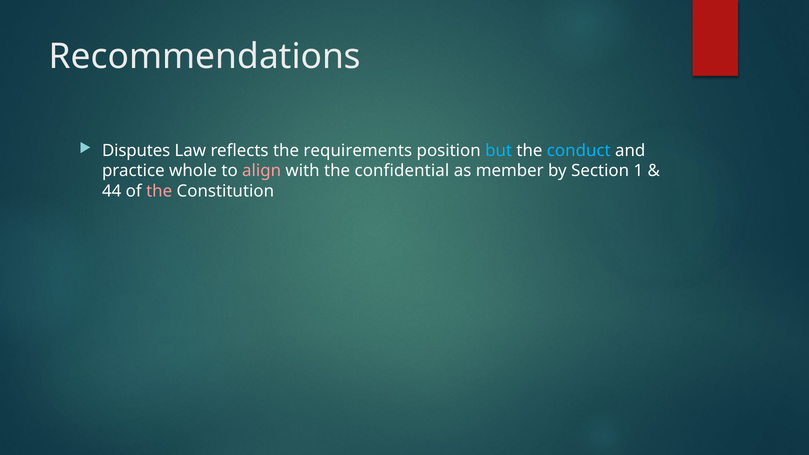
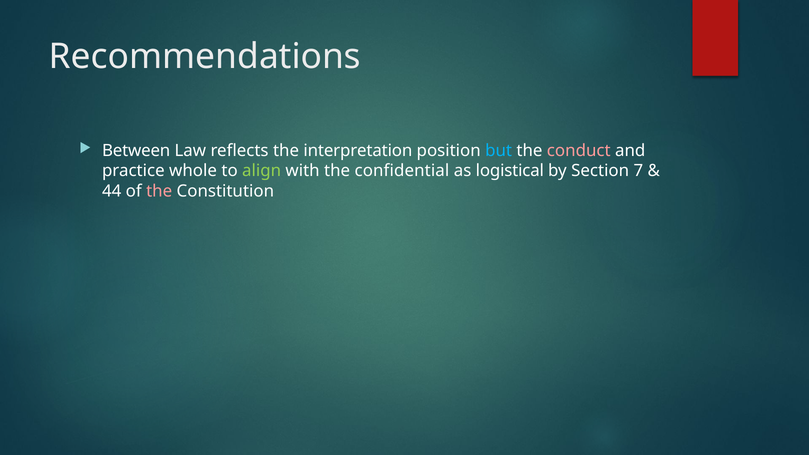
Disputes: Disputes -> Between
requirements: requirements -> interpretation
conduct colour: light blue -> pink
align colour: pink -> light green
member: member -> logistical
1: 1 -> 7
